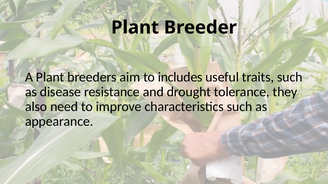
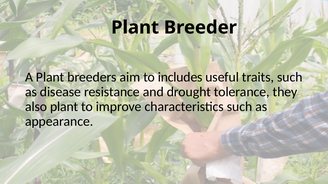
also need: need -> plant
